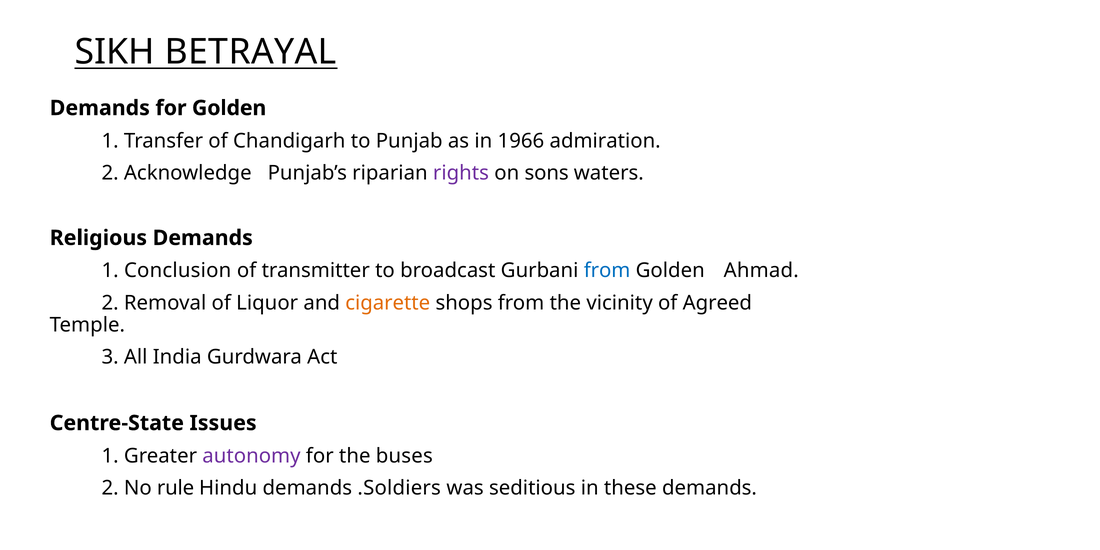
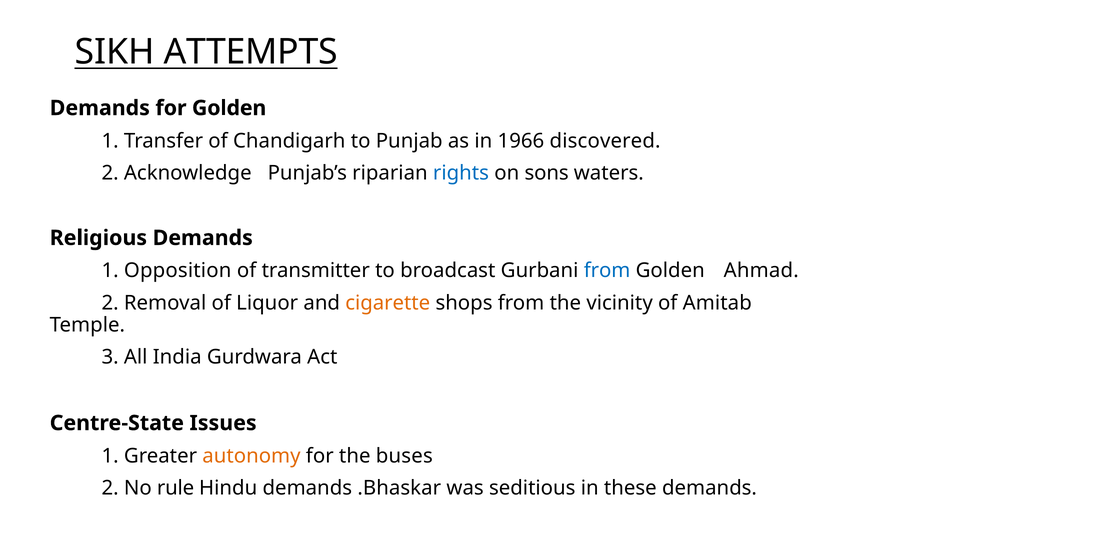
BETRAYAL: BETRAYAL -> ATTEMPTS
admiration: admiration -> discovered
rights colour: purple -> blue
Conclusion: Conclusion -> Opposition
Agreed: Agreed -> Amitab
autonomy colour: purple -> orange
.Soldiers: .Soldiers -> .Bhaskar
